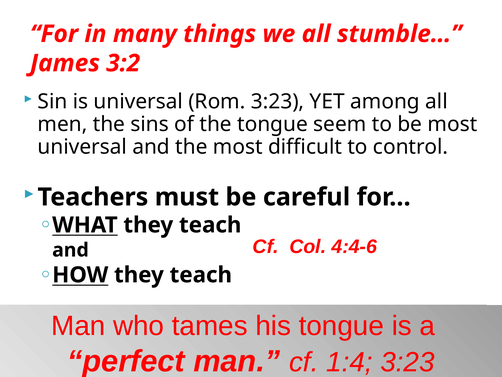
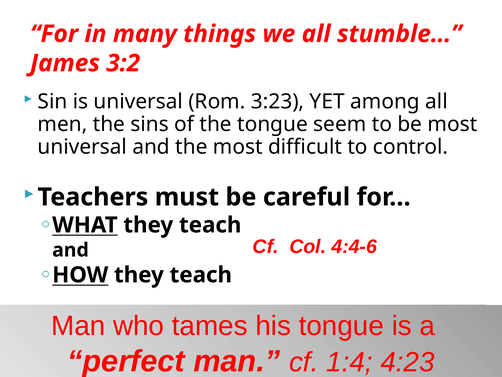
1:4 3:23: 3:23 -> 4:23
